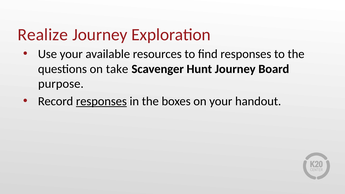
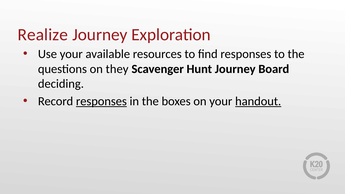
take: take -> they
purpose: purpose -> deciding
handout underline: none -> present
